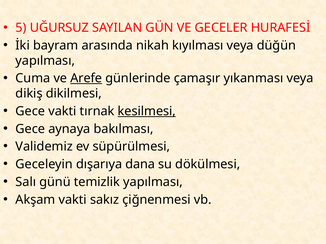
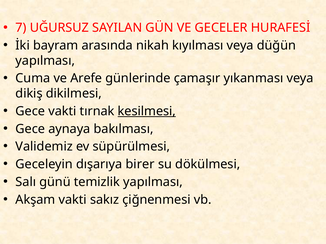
5: 5 -> 7
Arefe underline: present -> none
dana: dana -> birer
